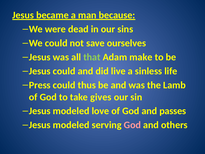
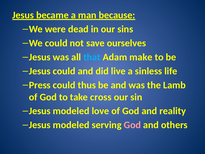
that colour: light green -> light blue
gives: gives -> cross
passes: passes -> reality
